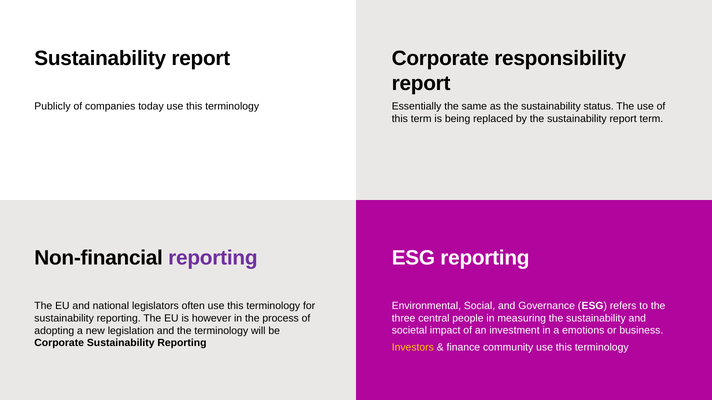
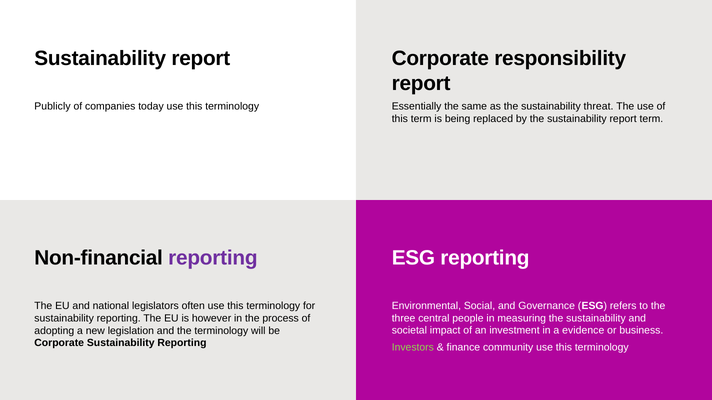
status: status -> threat
emotions: emotions -> evidence
Investors colour: yellow -> light green
